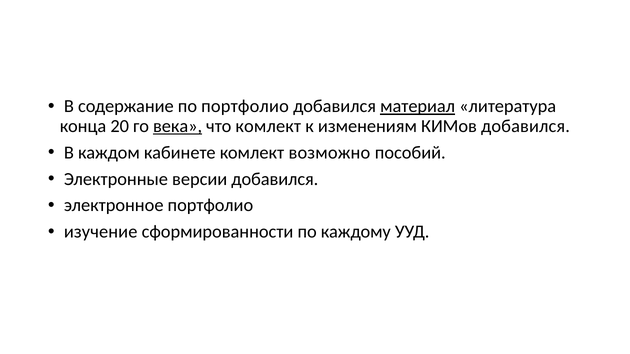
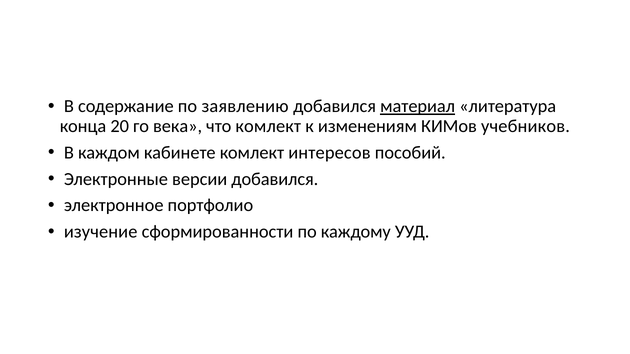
по портфолио: портфолио -> заявлению
века underline: present -> none
КИМов добавился: добавился -> учебников
возможно: возможно -> интересов
